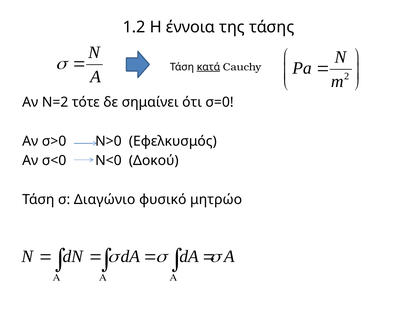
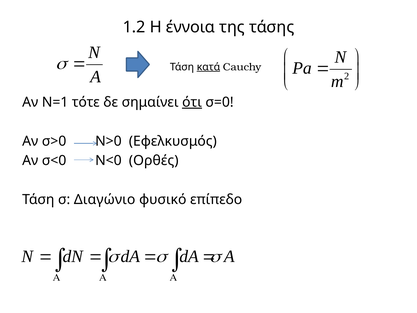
Ν=2: Ν=2 -> Ν=1
ότι underline: none -> present
Δοκού: Δοκού -> Ορθές
μητρώο: μητρώο -> επίπεδο
